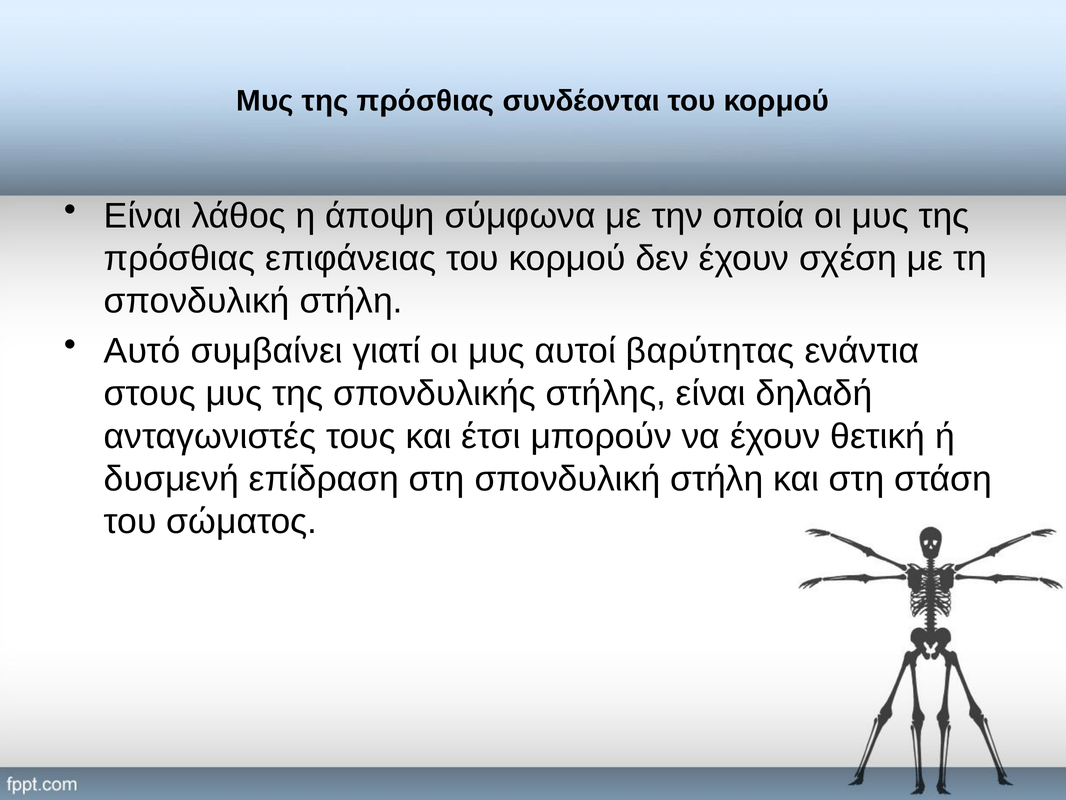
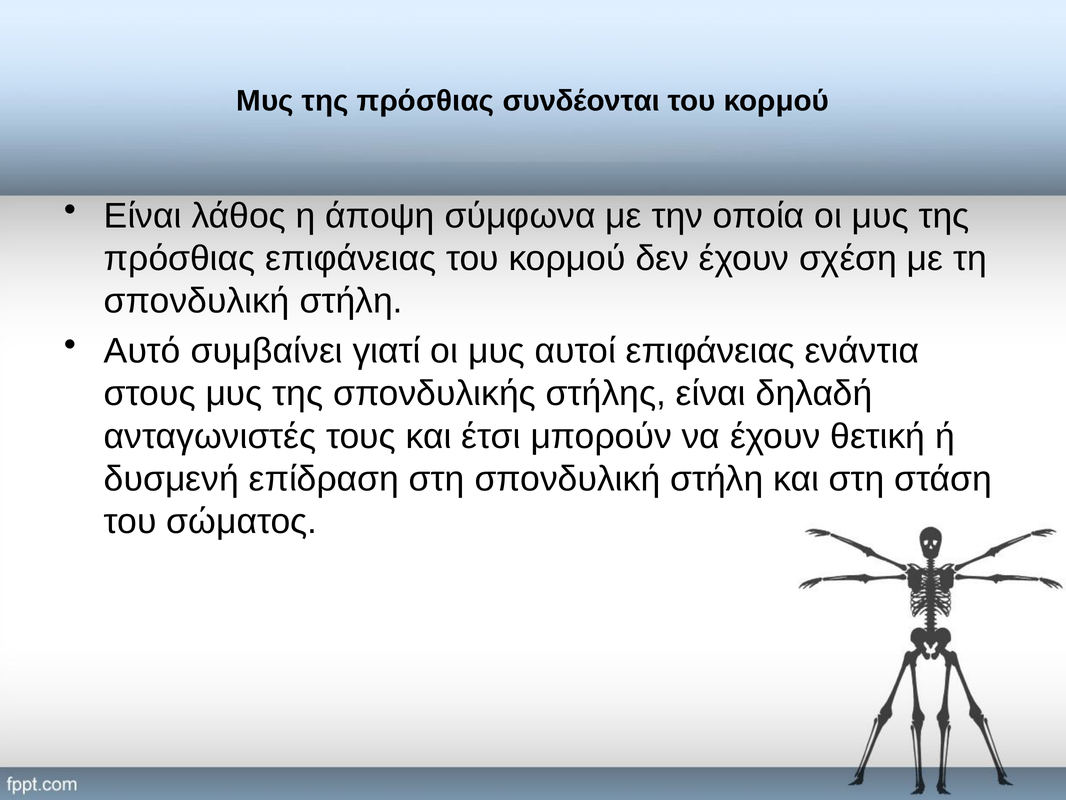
αυτοί βαρύτητας: βαρύτητας -> επιφάνειας
